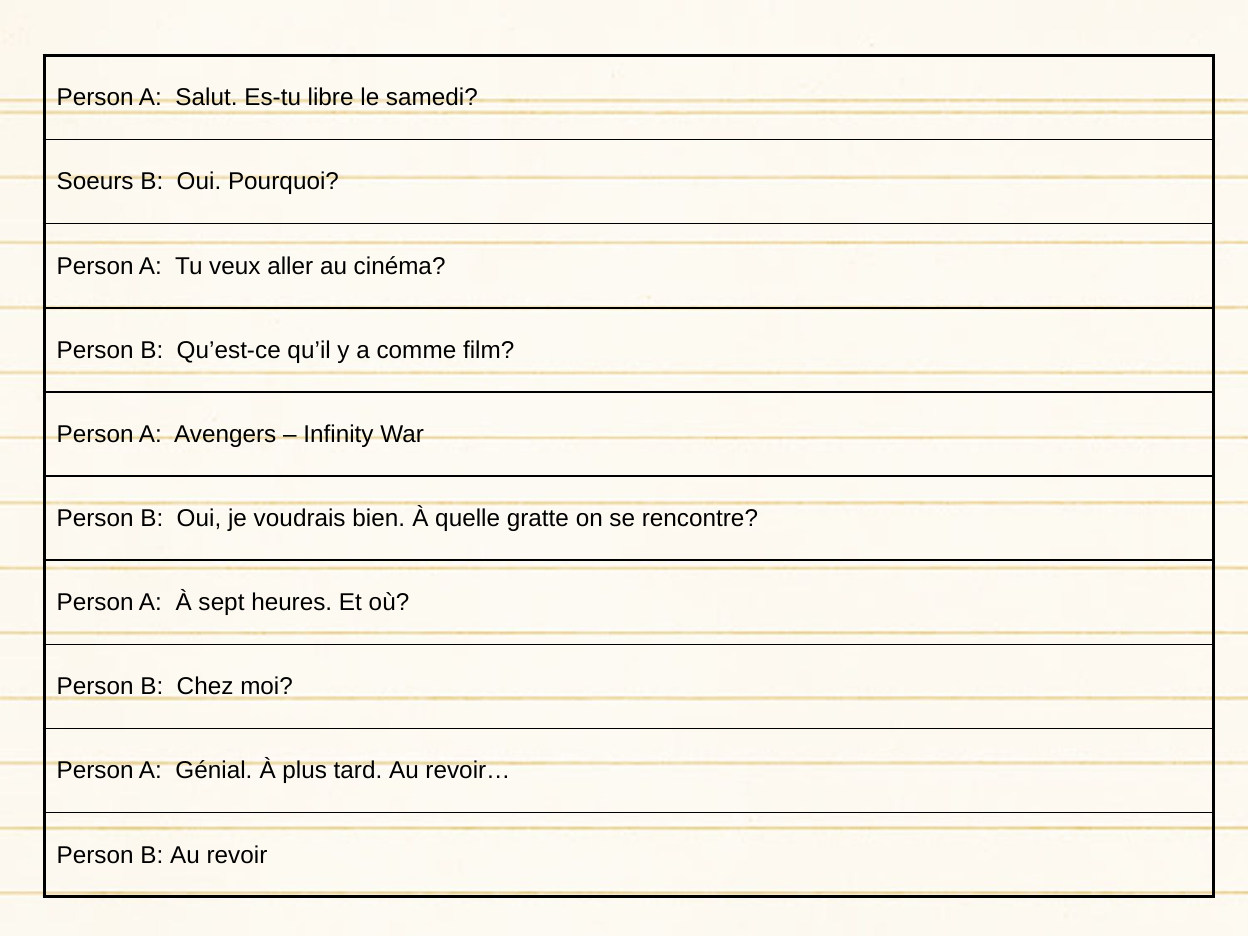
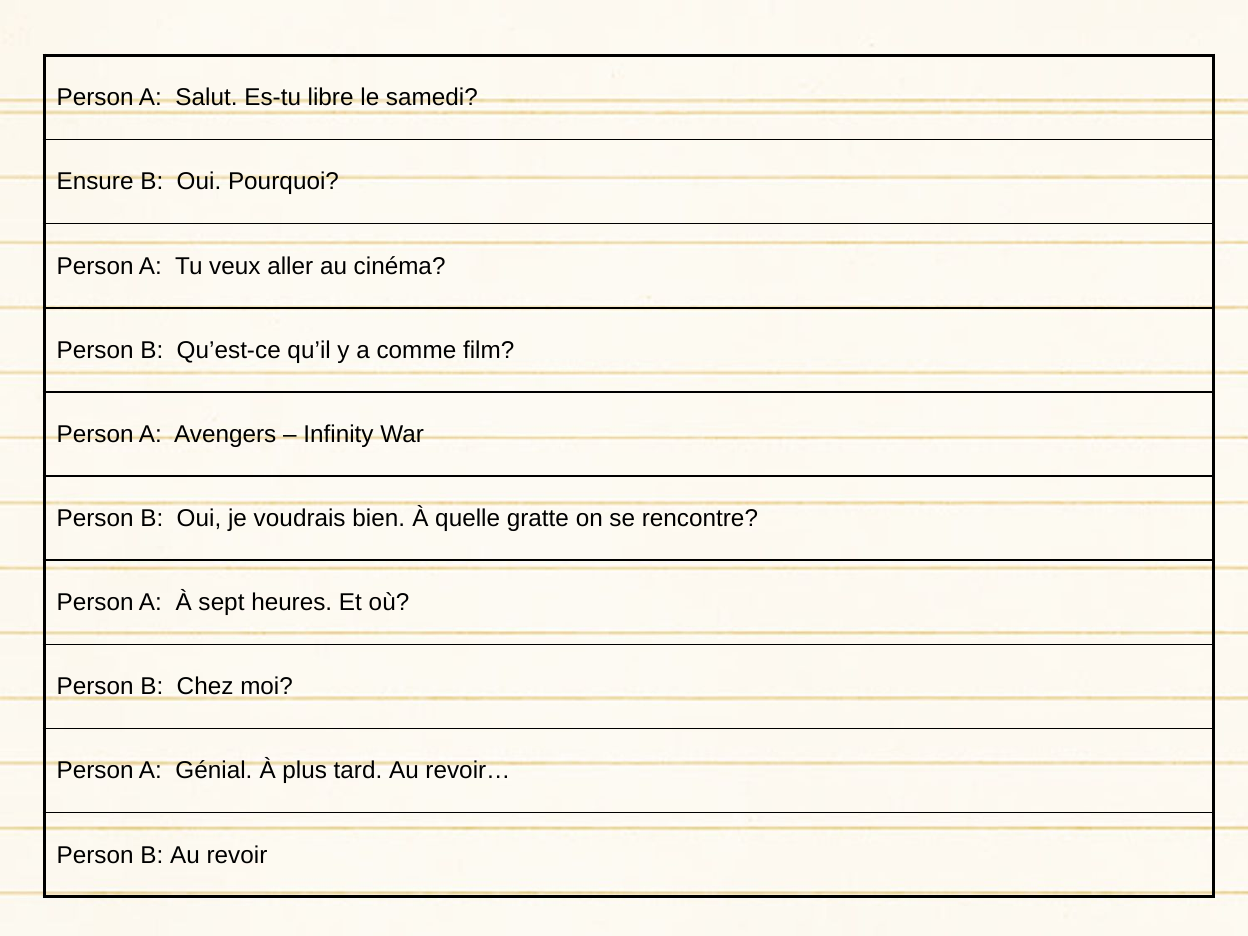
Soeurs: Soeurs -> Ensure
